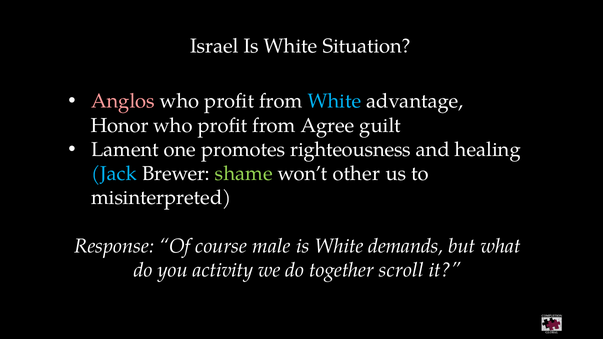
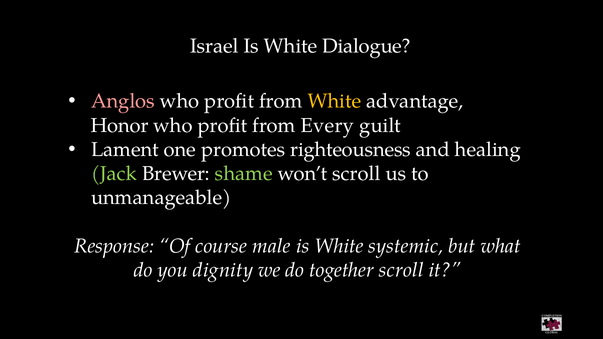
Situation: Situation -> Dialogue
White at (334, 101) colour: light blue -> yellow
Agree: Agree -> Every
Jack colour: light blue -> light green
won’t other: other -> scroll
misinterpreted: misinterpreted -> unmanageable
demands: demands -> systemic
activity: activity -> dignity
